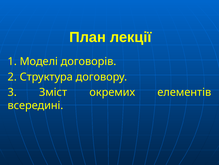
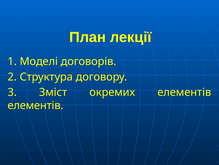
всередині at (35, 105): всередині -> елементів
